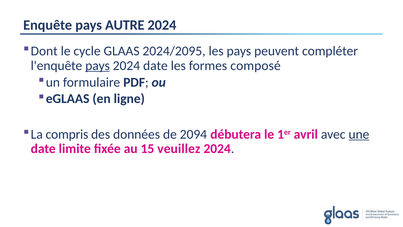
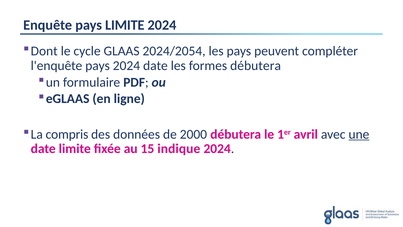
pays AUTRE: AUTRE -> LIMITE
2024/2095: 2024/2095 -> 2024/2054
pays at (98, 66) underline: present -> none
formes composé: composé -> débutera
2094: 2094 -> 2000
veuillez: veuillez -> indique
